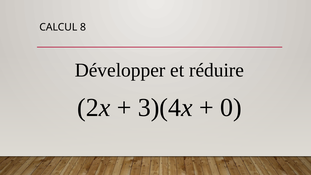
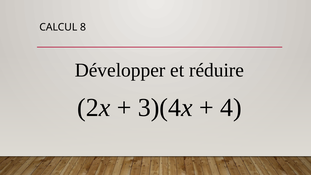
0: 0 -> 4
